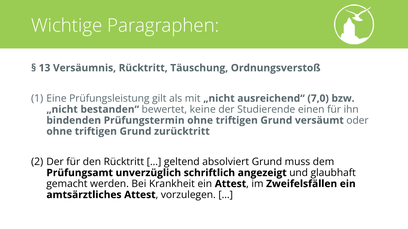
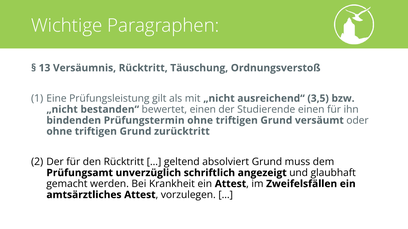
7,0: 7,0 -> 3,5
bewertet keine: keine -> einen
